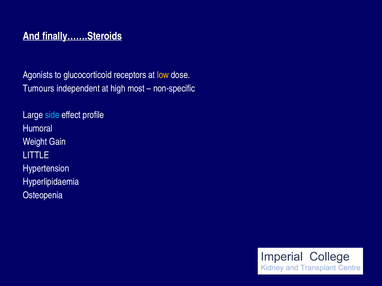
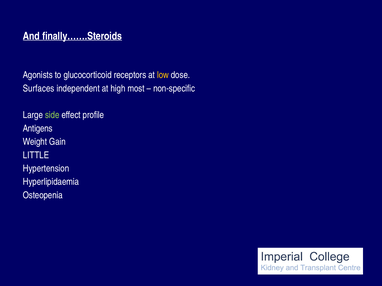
Tumours: Tumours -> Surfaces
side colour: light blue -> light green
Humoral: Humoral -> Antigens
